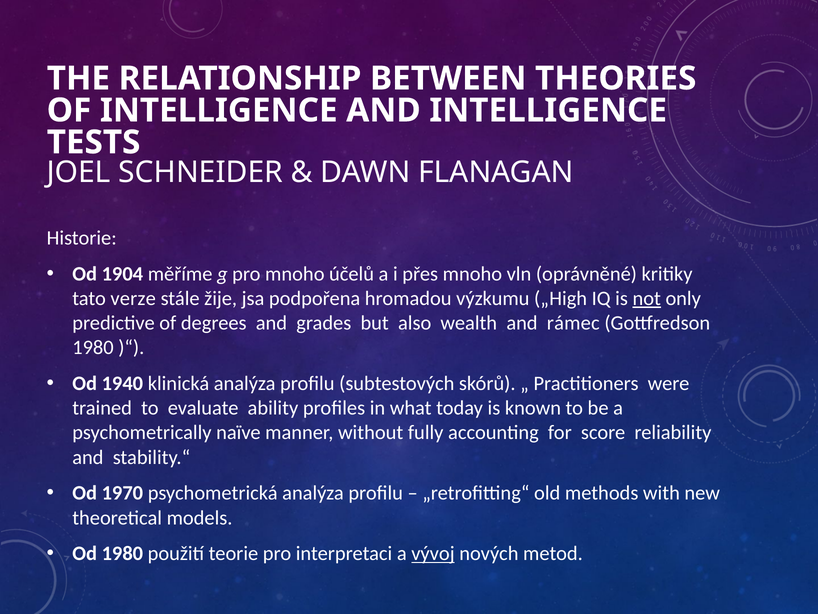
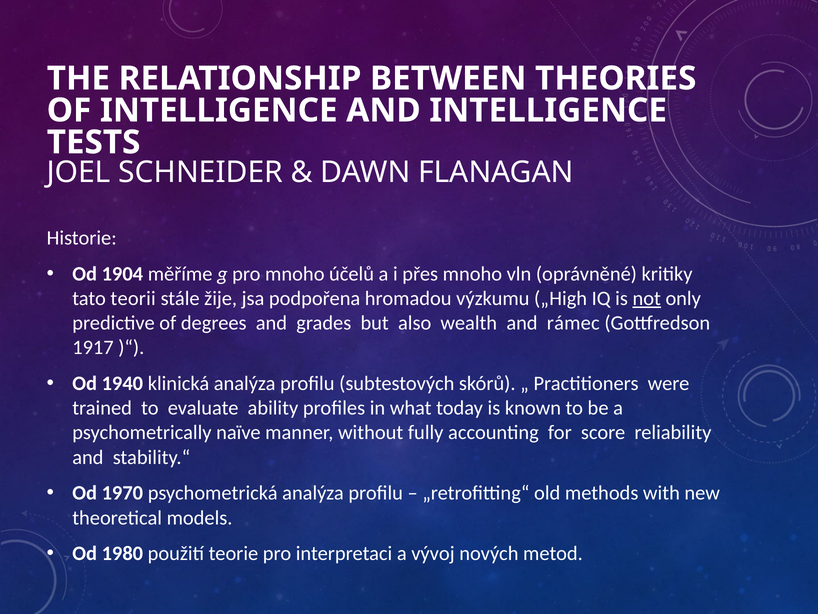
verze: verze -> teorii
1980 at (93, 347): 1980 -> 1917
vývoj underline: present -> none
